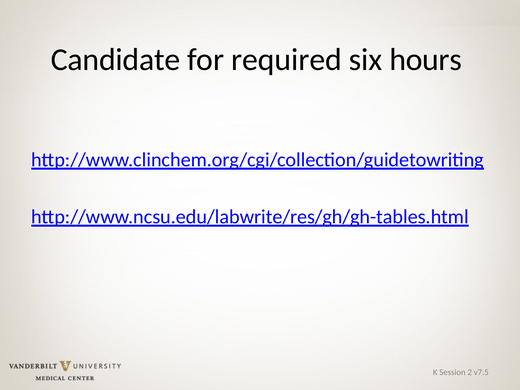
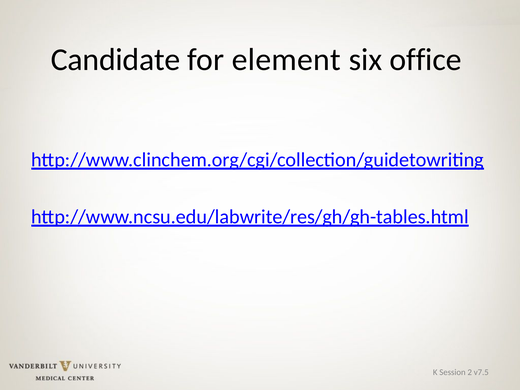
required: required -> element
hours: hours -> office
